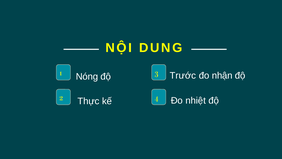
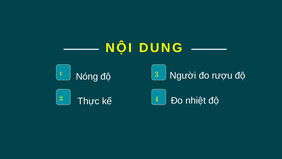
Trước: Trước -> Người
nhận: nhận -> rượu
